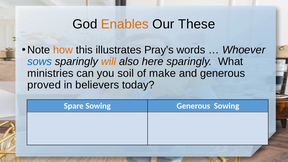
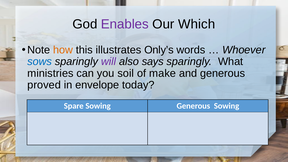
Enables colour: orange -> purple
These: These -> Which
Pray’s: Pray’s -> Only’s
will colour: orange -> purple
here: here -> says
believers: believers -> envelope
